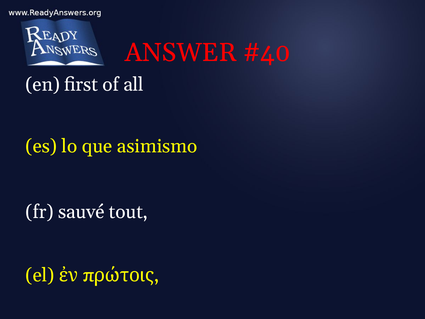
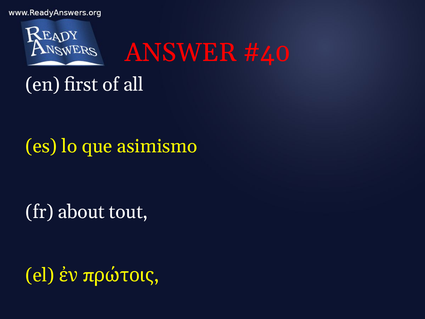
sauvé: sauvé -> about
